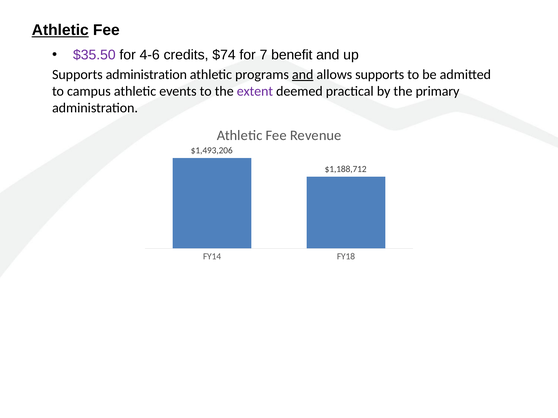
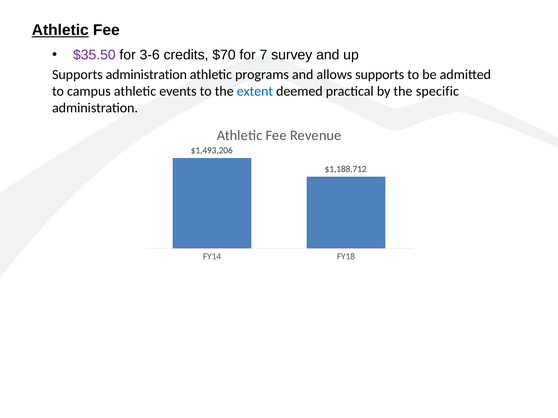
4-6: 4-6 -> 3-6
$74: $74 -> $70
benefit: benefit -> survey
and at (303, 75) underline: present -> none
extent colour: purple -> blue
primary: primary -> specific
